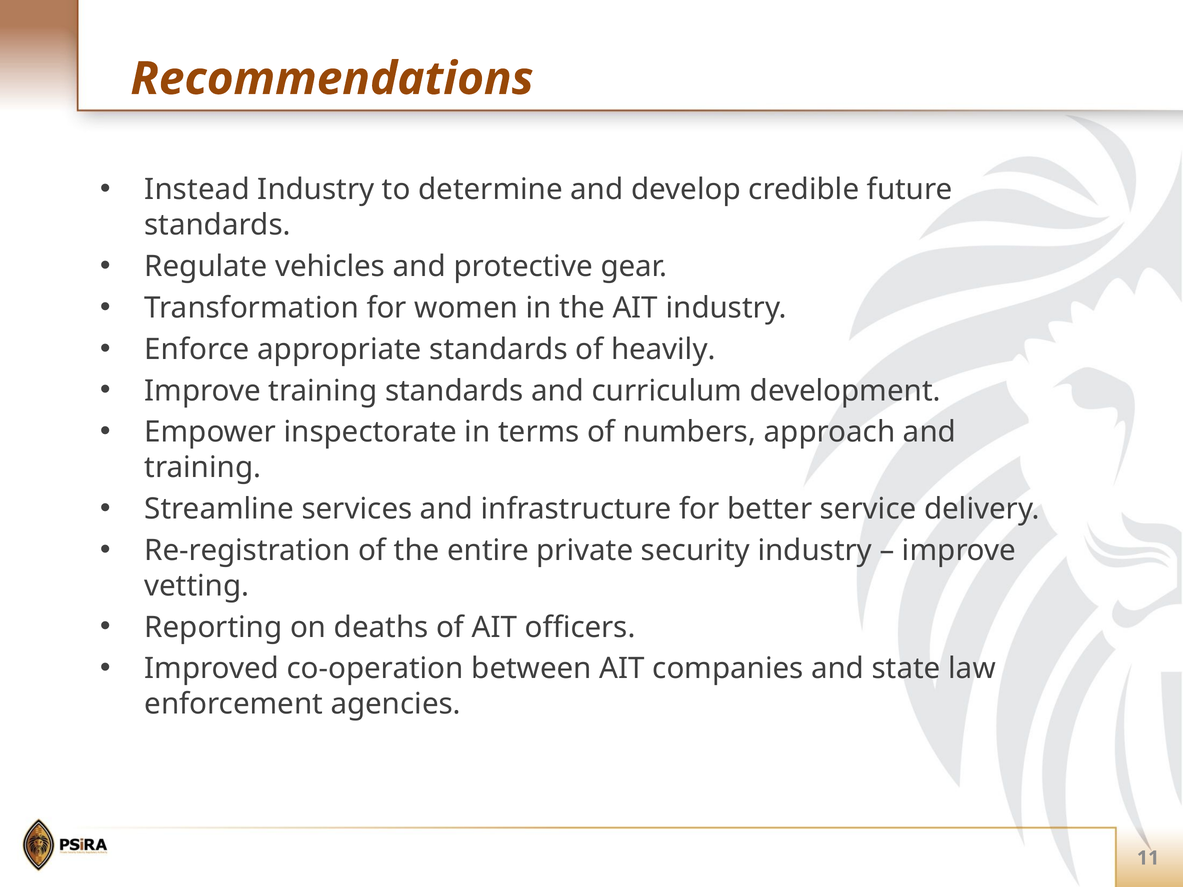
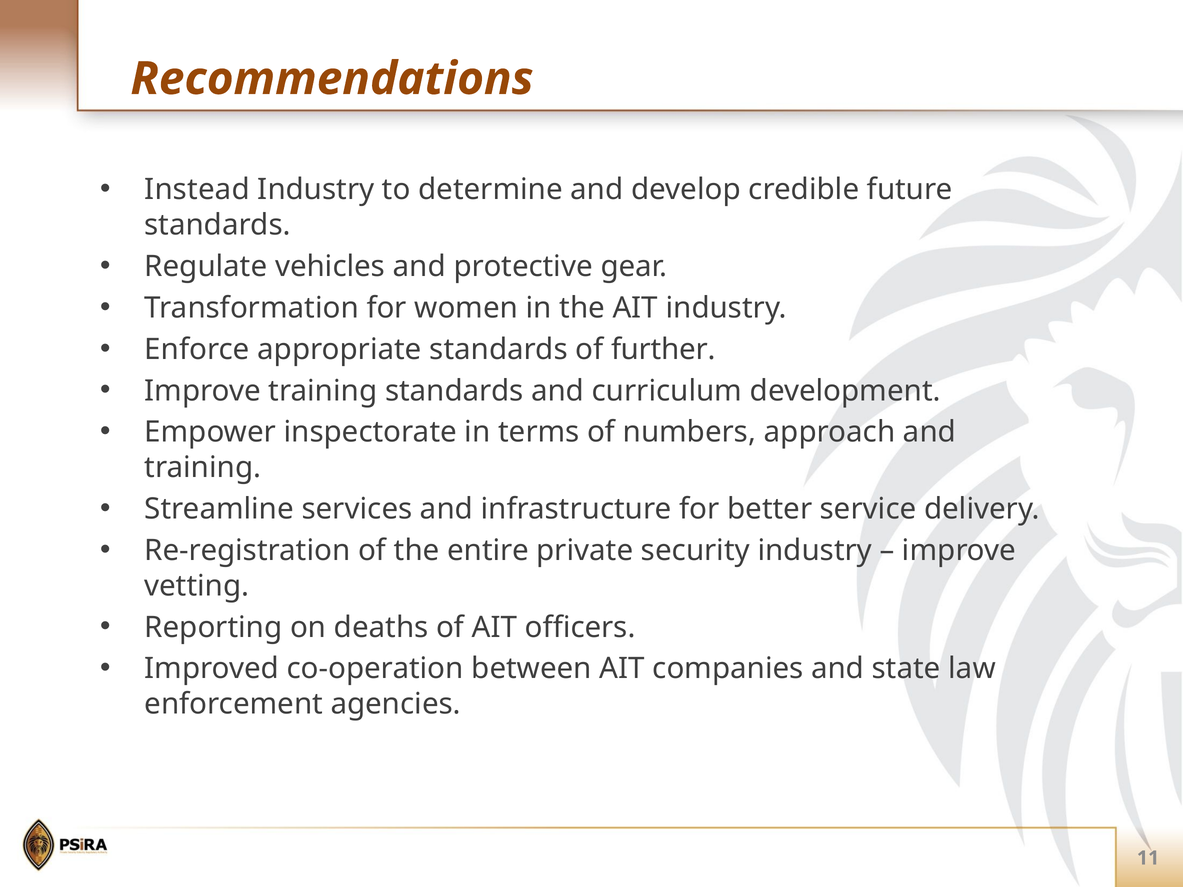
heavily: heavily -> further
